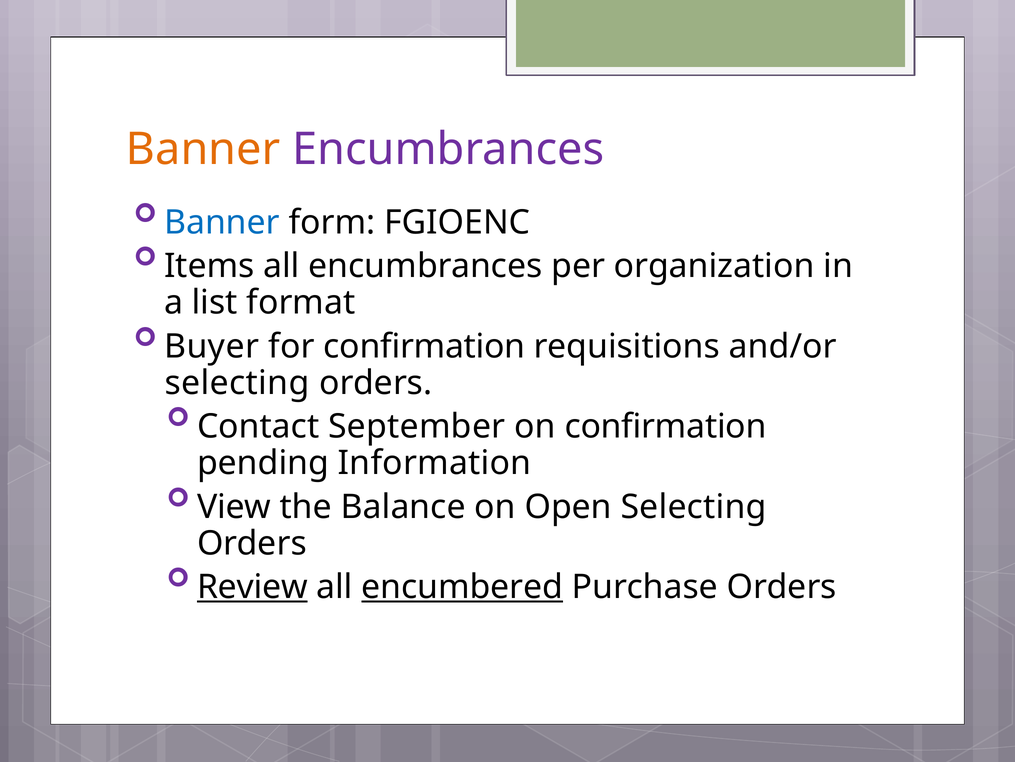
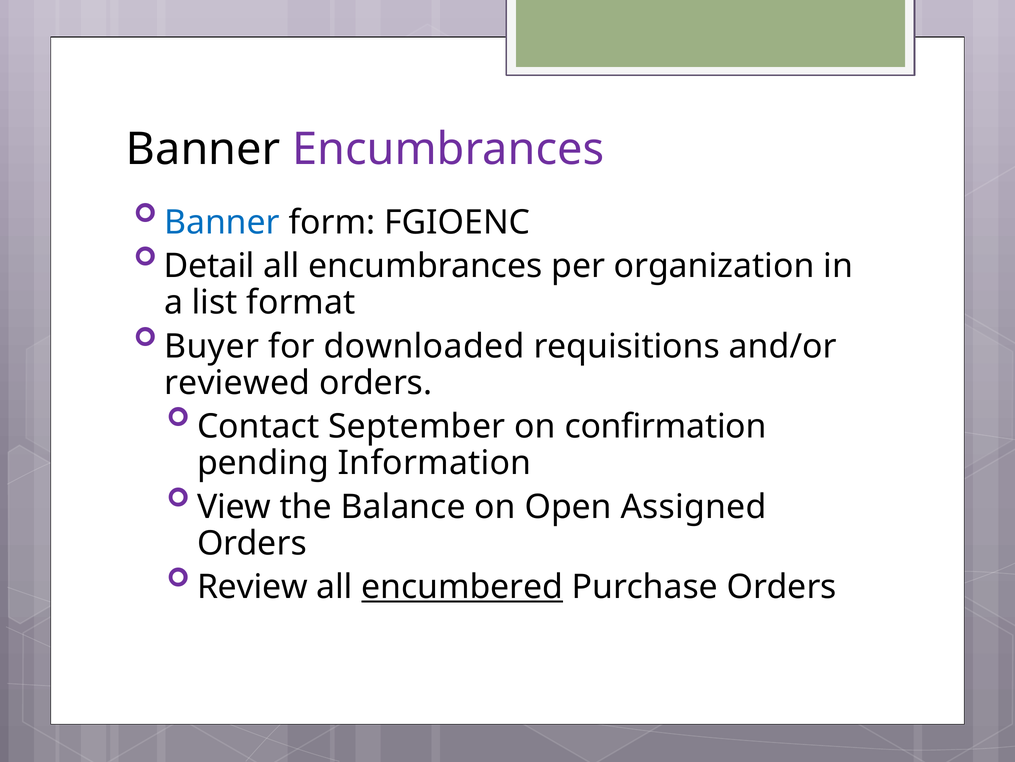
Banner at (203, 149) colour: orange -> black
Items: Items -> Detail
for confirmation: confirmation -> downloaded
selecting at (237, 383): selecting -> reviewed
Open Selecting: Selecting -> Assigned
Review underline: present -> none
